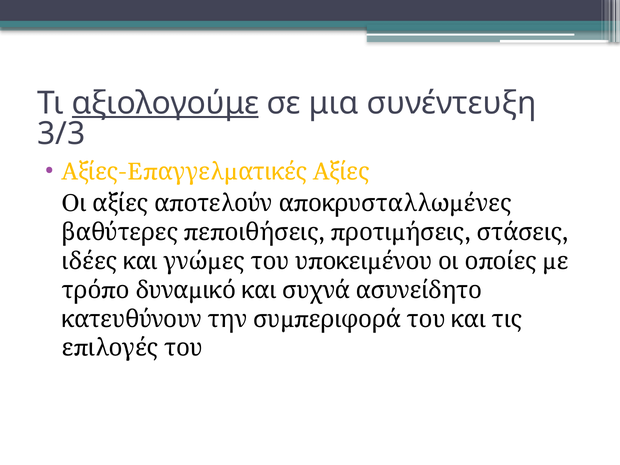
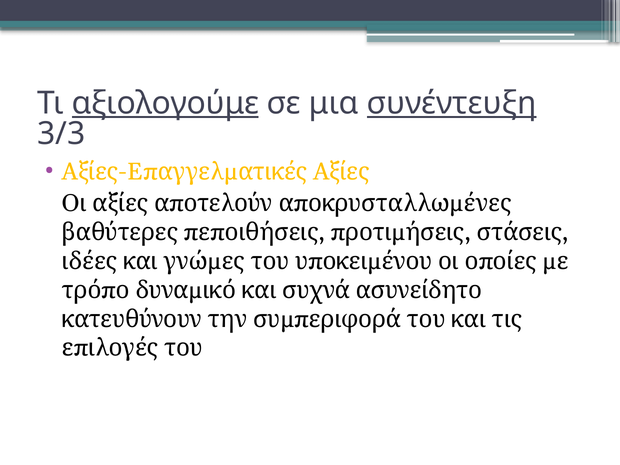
συνέντευξη underline: none -> present
